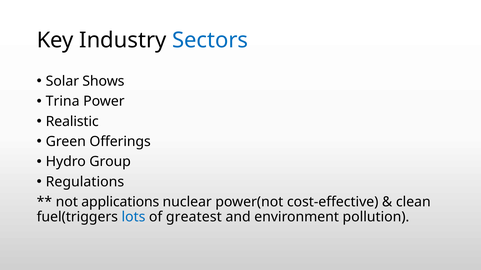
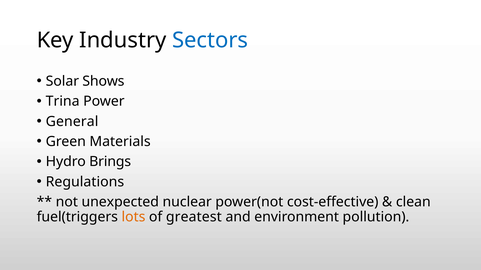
Realistic: Realistic -> General
Offerings: Offerings -> Materials
Group: Group -> Brings
applications: applications -> unexpected
lots colour: blue -> orange
